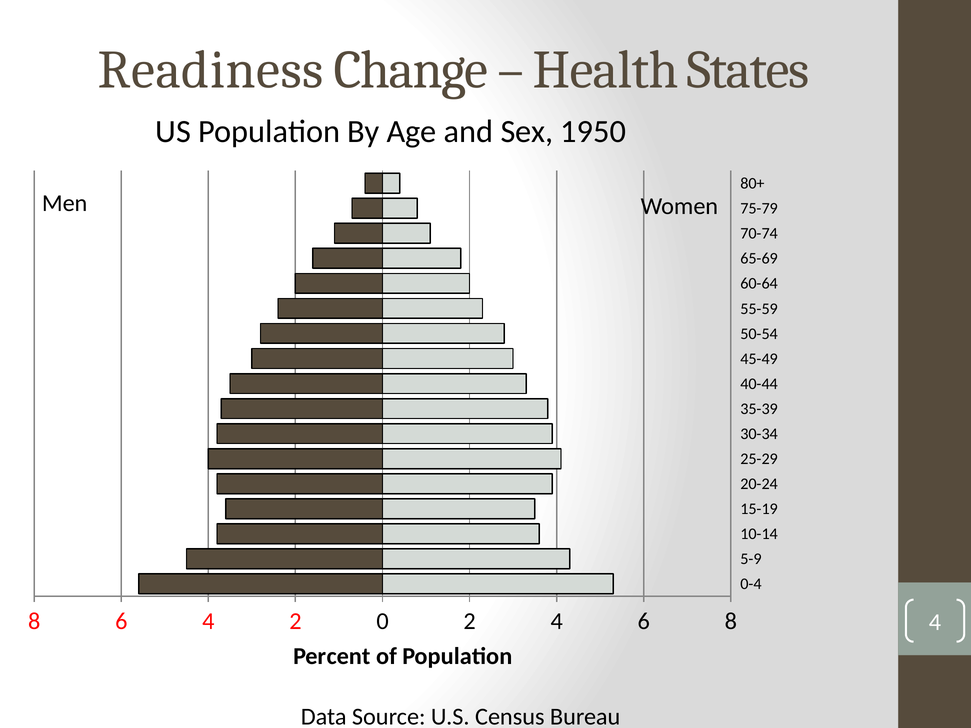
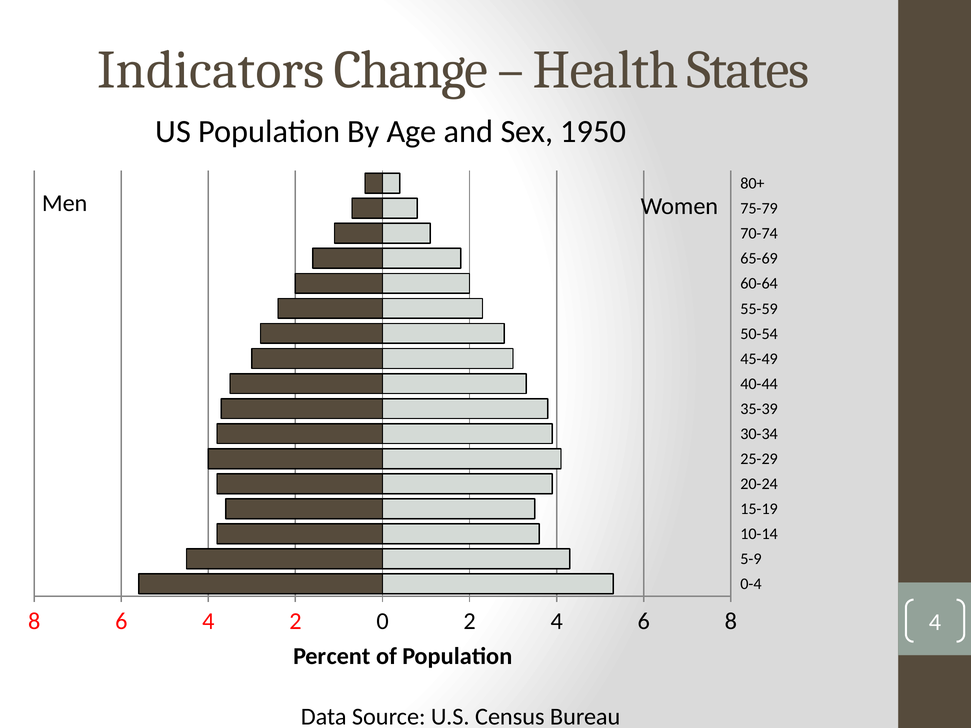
Readiness: Readiness -> Indicators
